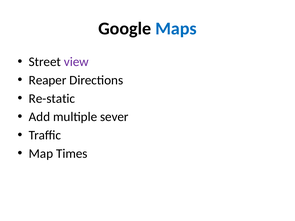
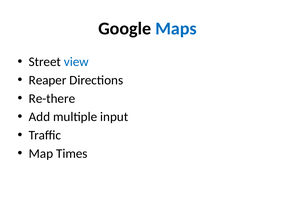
view colour: purple -> blue
Re-static: Re-static -> Re-there
sever: sever -> input
